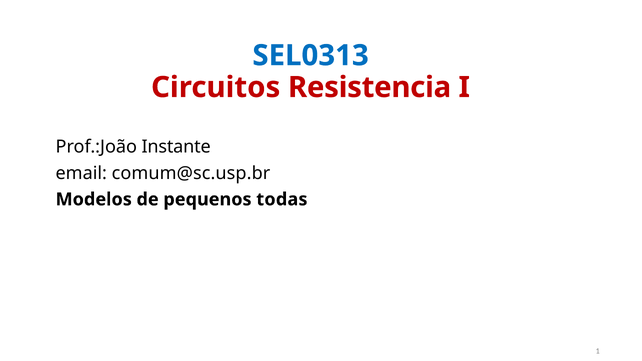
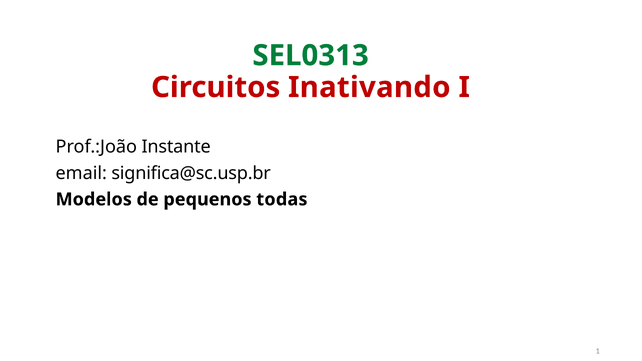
SEL0313 colour: blue -> green
Resistencia: Resistencia -> Inativando
comum@sc.usp.br: comum@sc.usp.br -> significa@sc.usp.br
